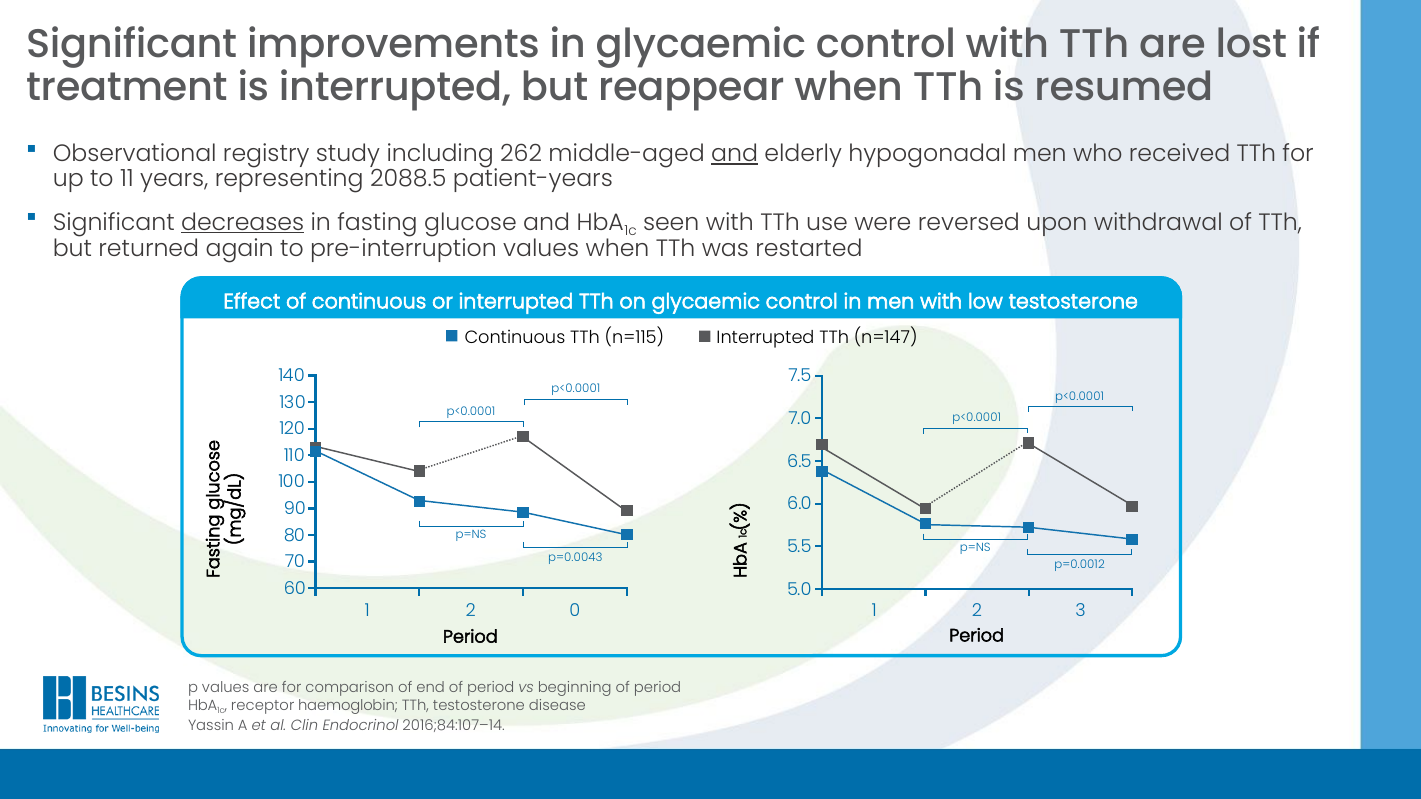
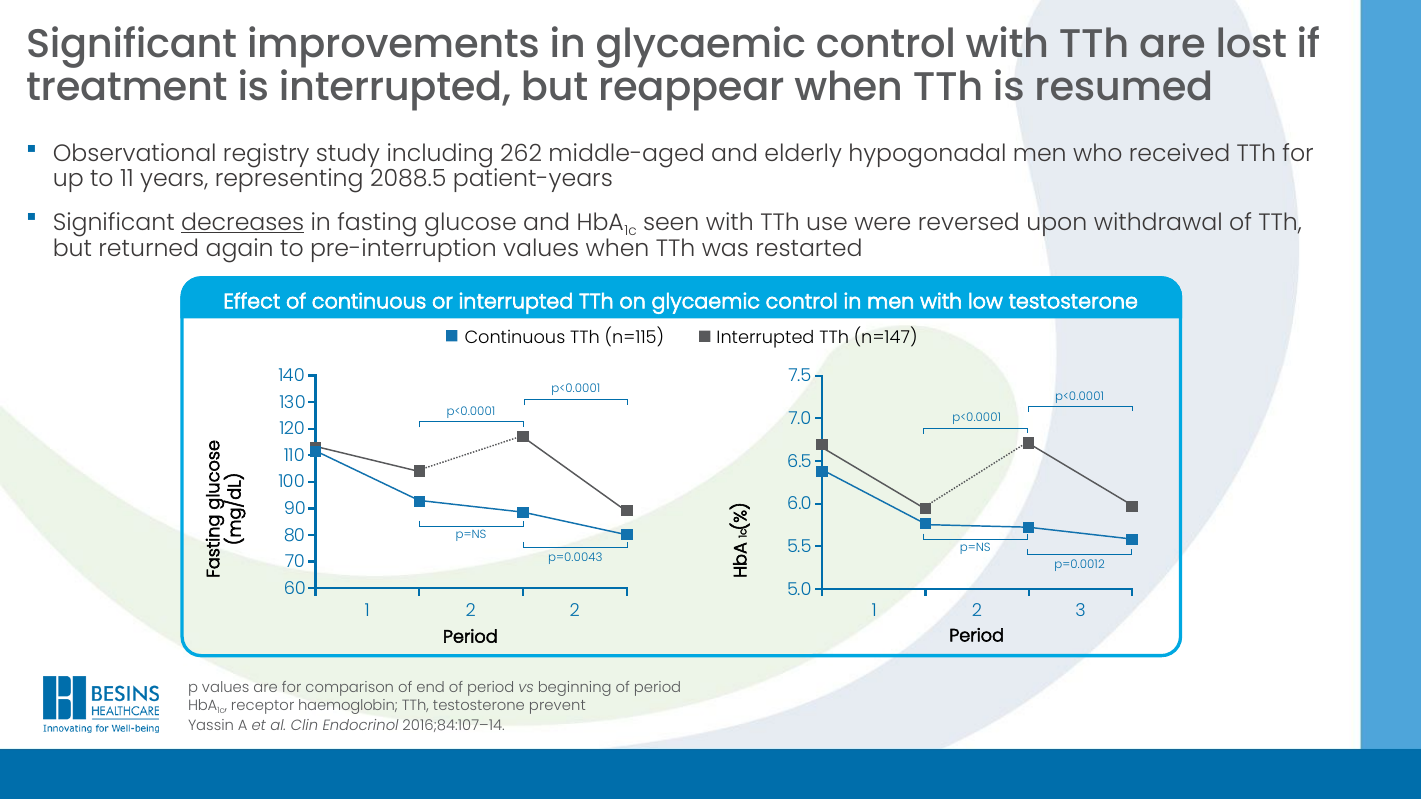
and at (735, 154) underline: present -> none
0 at (575, 611): 0 -> 2
disease: disease -> prevent
